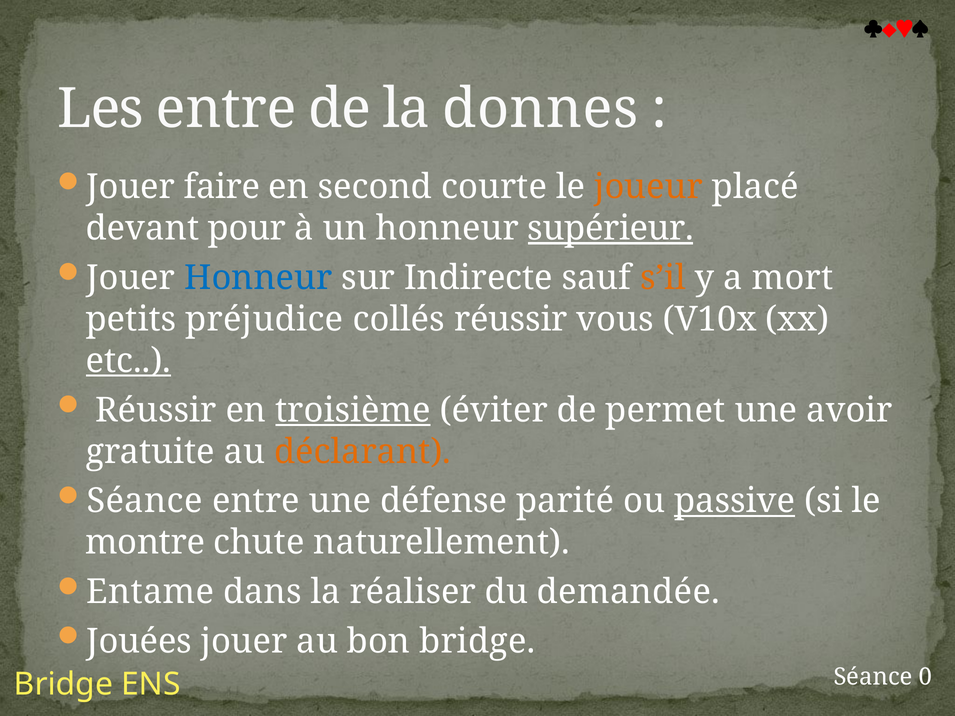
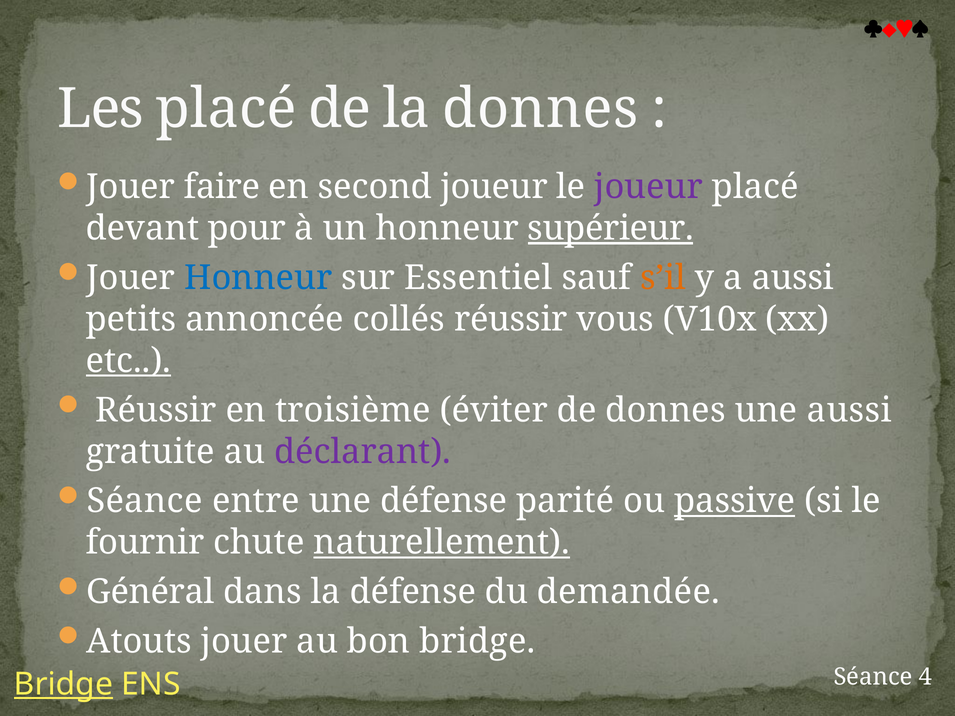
Les entre: entre -> placé
second courte: courte -> joueur
joueur at (649, 187) colour: orange -> purple
Indirecte: Indirecte -> Essentiel
a mort: mort -> aussi
préjudice: préjudice -> annoncée
troisième underline: present -> none
de permet: permet -> donnes
une avoir: avoir -> aussi
déclarant colour: orange -> purple
montre: montre -> fournir
naturellement underline: none -> present
Entame: Entame -> Général
la réaliser: réaliser -> défense
Jouées: Jouées -> Atouts
0: 0 -> 4
Bridge at (63, 684) underline: none -> present
